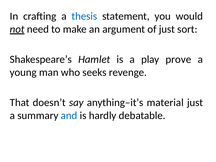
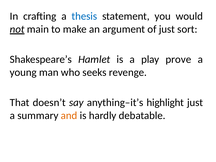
need: need -> main
material: material -> highlight
and colour: blue -> orange
